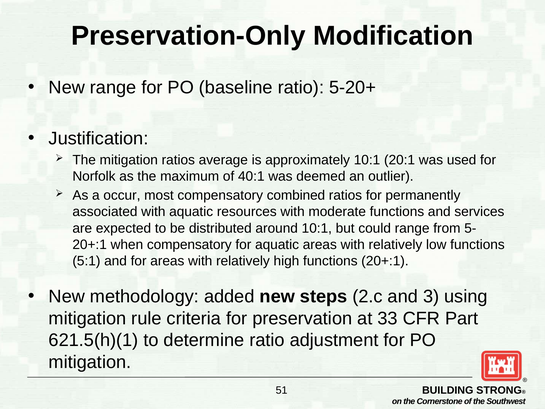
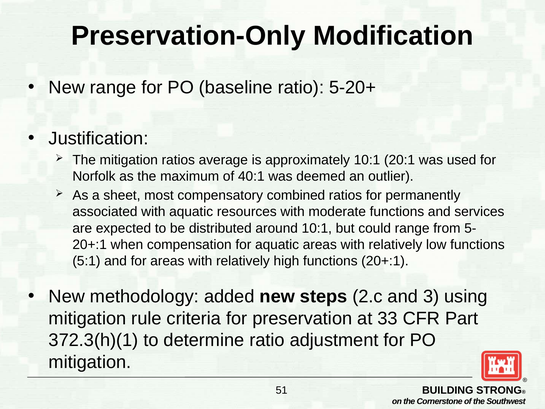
occur: occur -> sheet
when compensatory: compensatory -> compensation
621.5(h)(1: 621.5(h)(1 -> 372.3(h)(1
